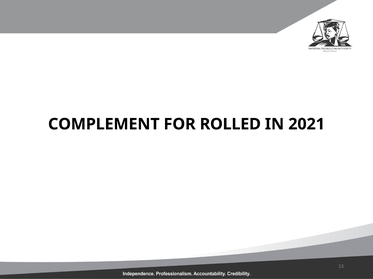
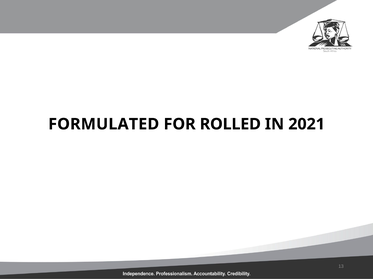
COMPLEMENT: COMPLEMENT -> FORMULATED
